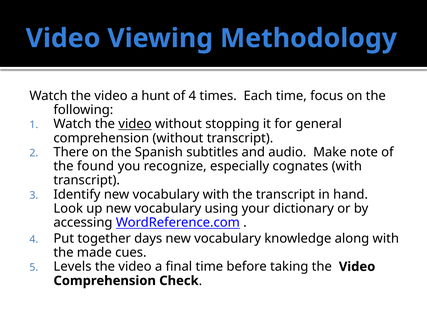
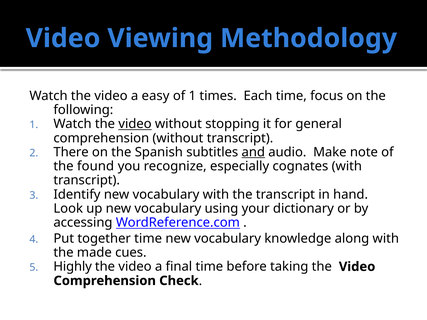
hunt: hunt -> easy
of 4: 4 -> 1
and underline: none -> present
together days: days -> time
Levels: Levels -> Highly
